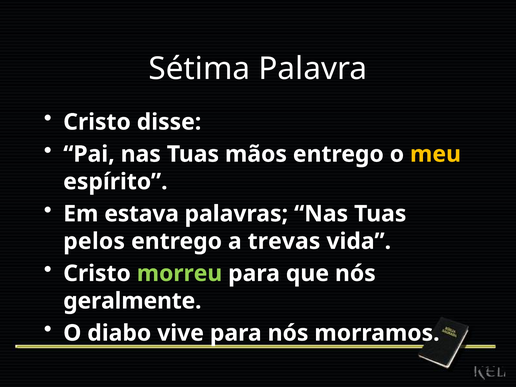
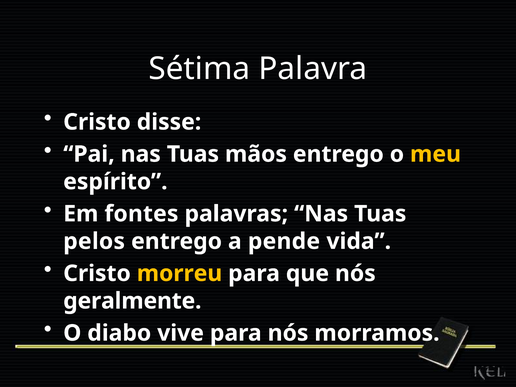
estava: estava -> fontes
trevas: trevas -> pende
morreu colour: light green -> yellow
